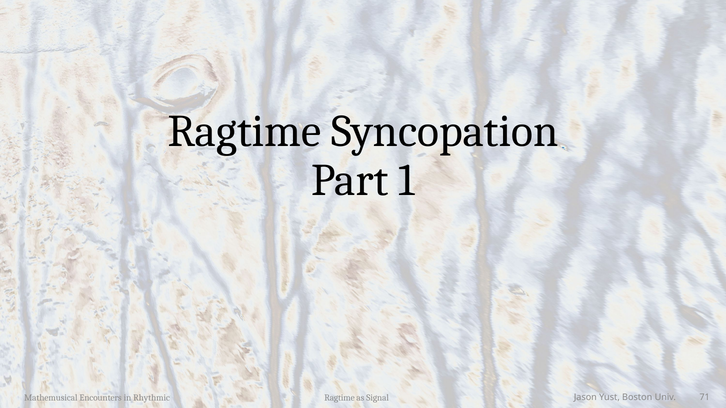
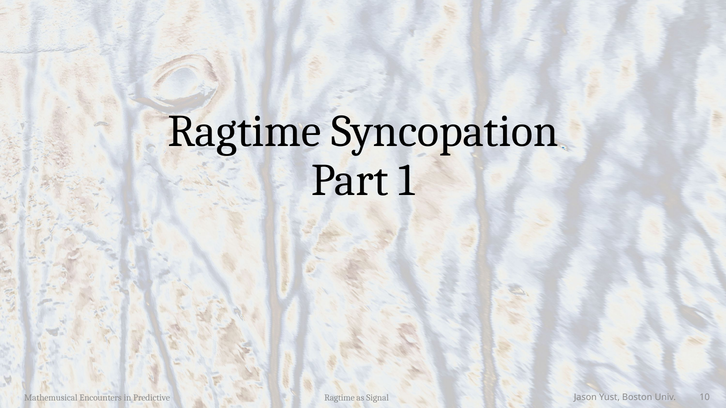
Rhythmic: Rhythmic -> Predictive
71: 71 -> 10
